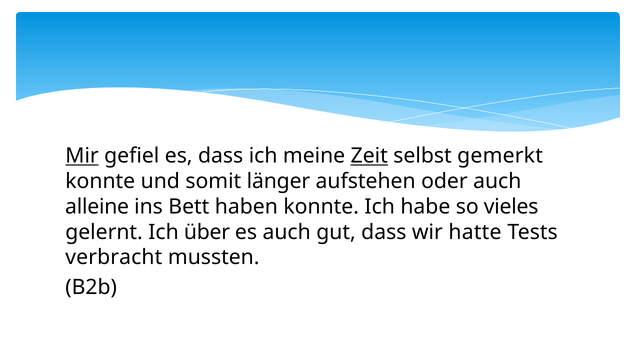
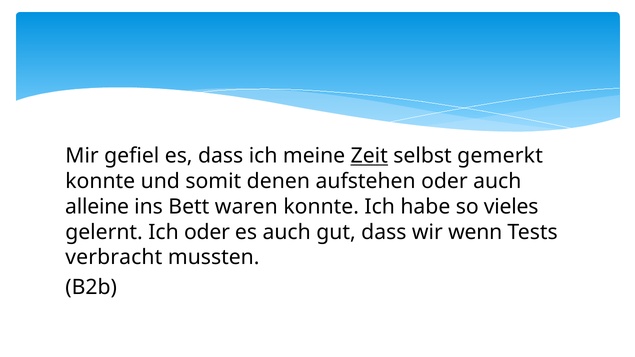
Mir underline: present -> none
länger: länger -> denen
haben: haben -> waren
Ich über: über -> oder
hatte: hatte -> wenn
